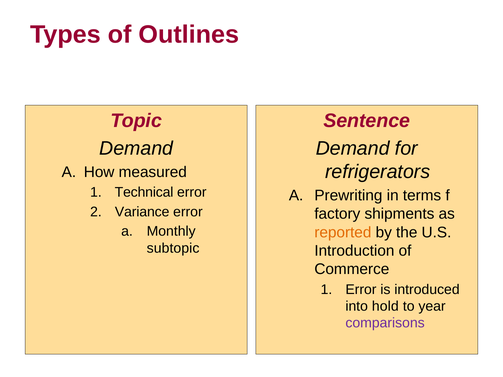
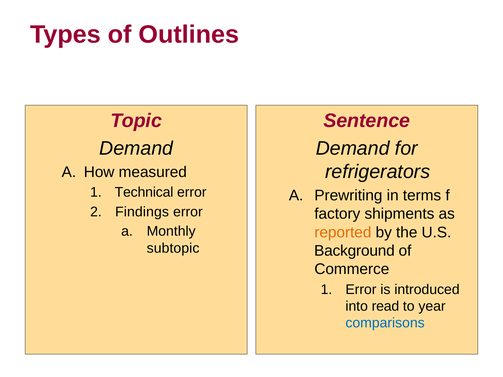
Variance: Variance -> Findings
Introduction: Introduction -> Background
hold: hold -> read
comparisons colour: purple -> blue
